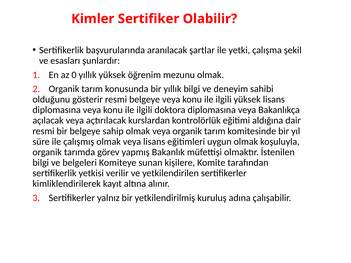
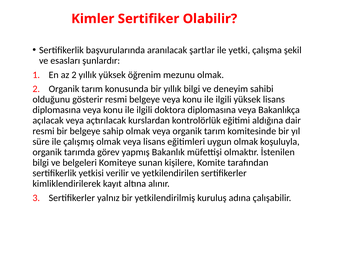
az 0: 0 -> 2
